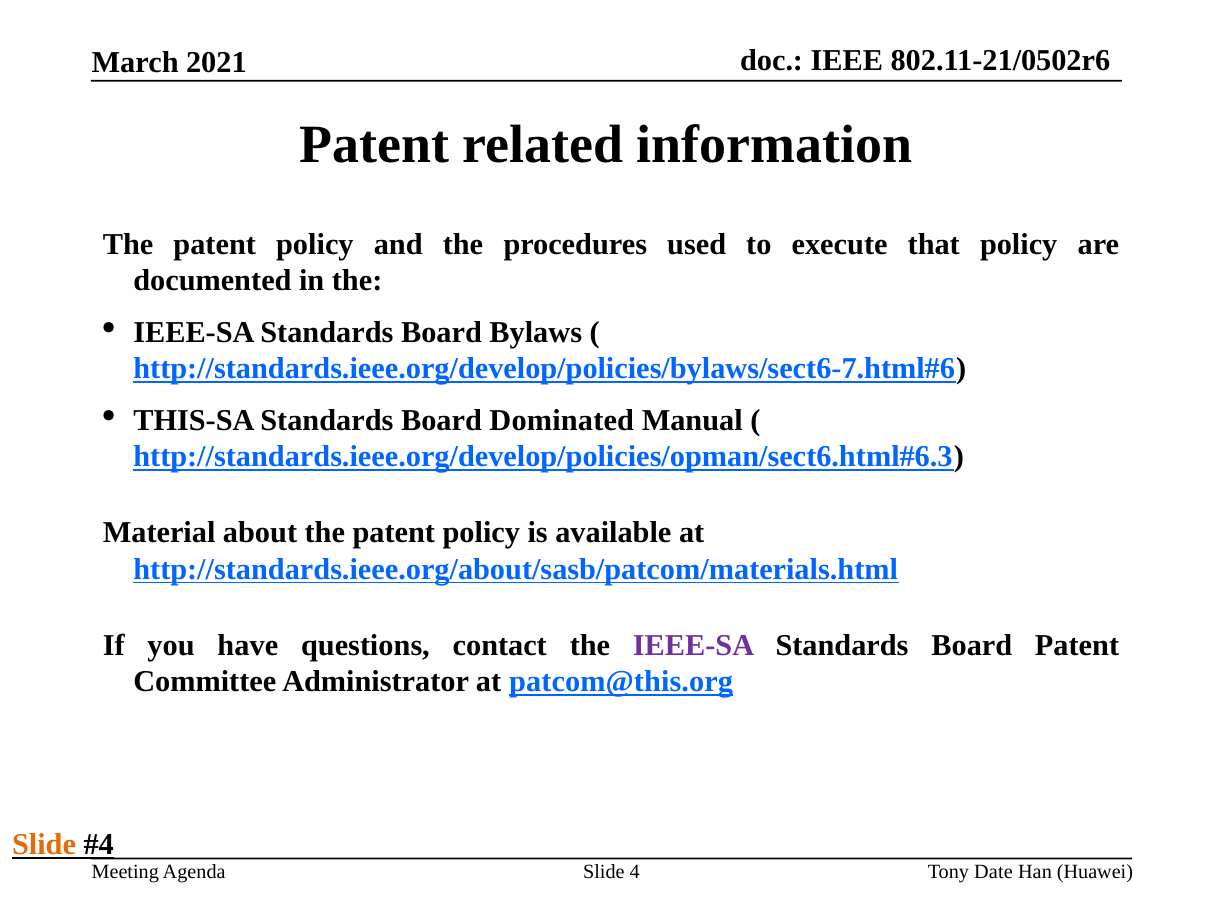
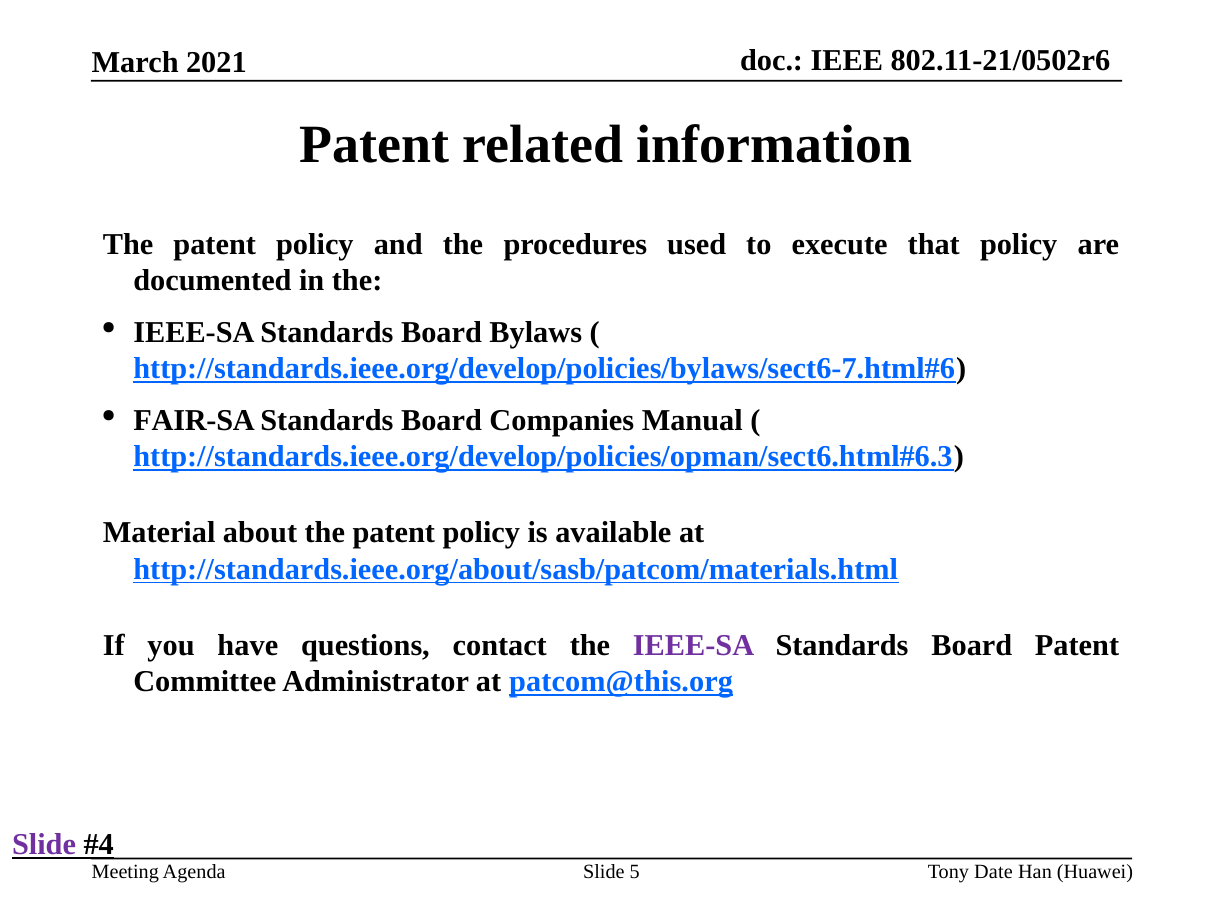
THIS-SA: THIS-SA -> FAIR-SA
Dominated: Dominated -> Companies
Slide at (44, 845) colour: orange -> purple
4: 4 -> 5
